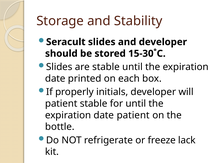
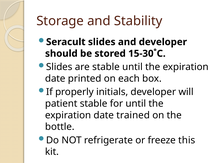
date patient: patient -> trained
lack: lack -> this
